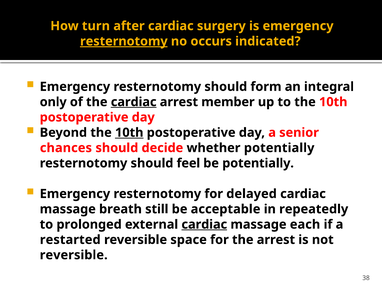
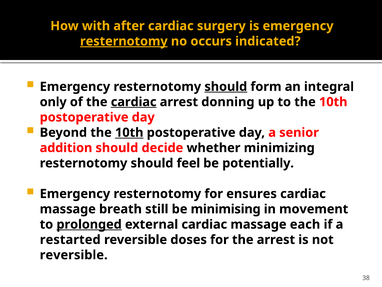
turn: turn -> with
should at (226, 87) underline: none -> present
member: member -> donning
chances: chances -> addition
whether potentially: potentially -> minimizing
delayed: delayed -> ensures
acceptable: acceptable -> minimising
repeatedly: repeatedly -> movement
prolonged underline: none -> present
cardiac at (204, 224) underline: present -> none
space: space -> doses
